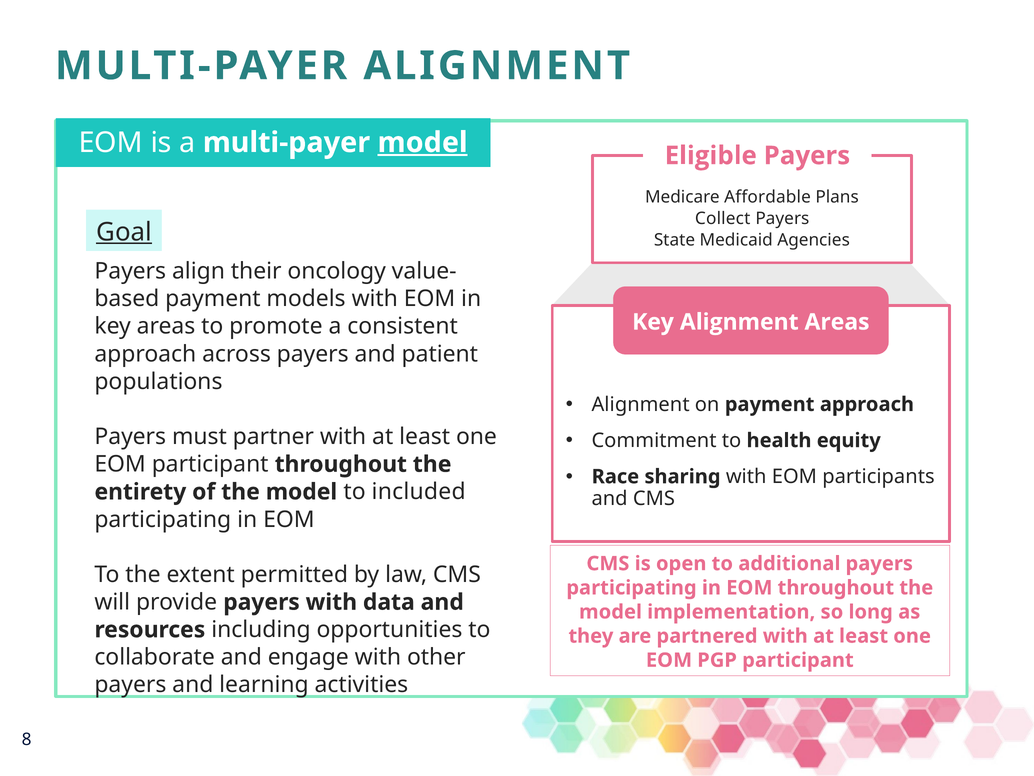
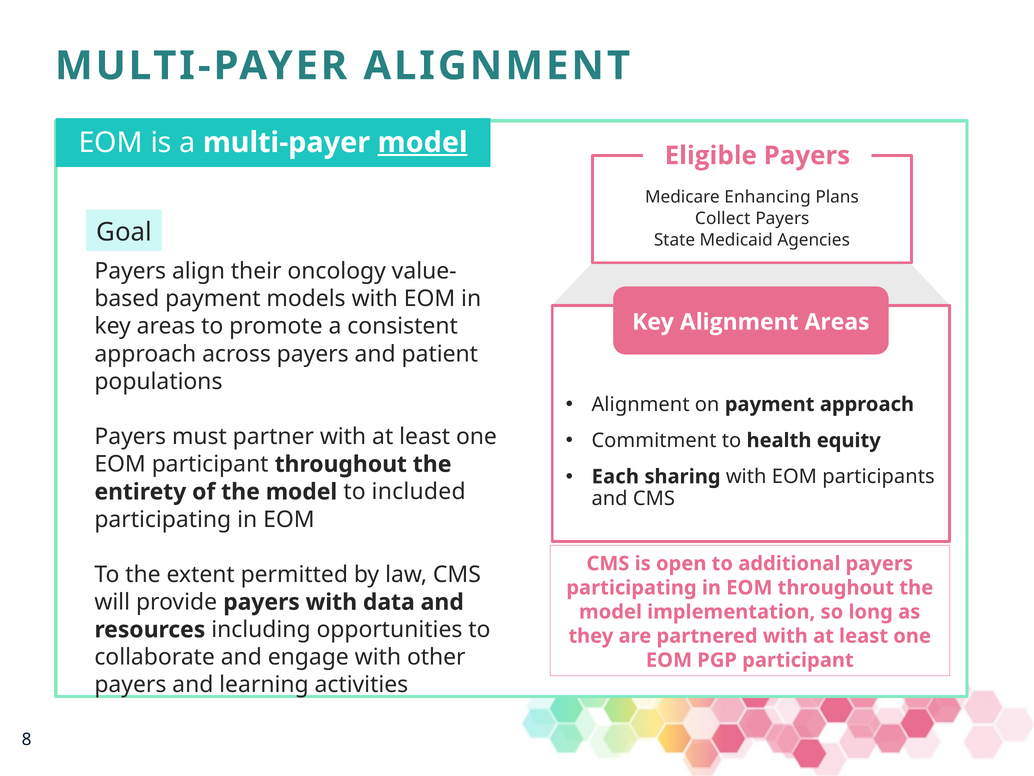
Affordable: Affordable -> Enhancing
Goal underline: present -> none
Race: Race -> Each
